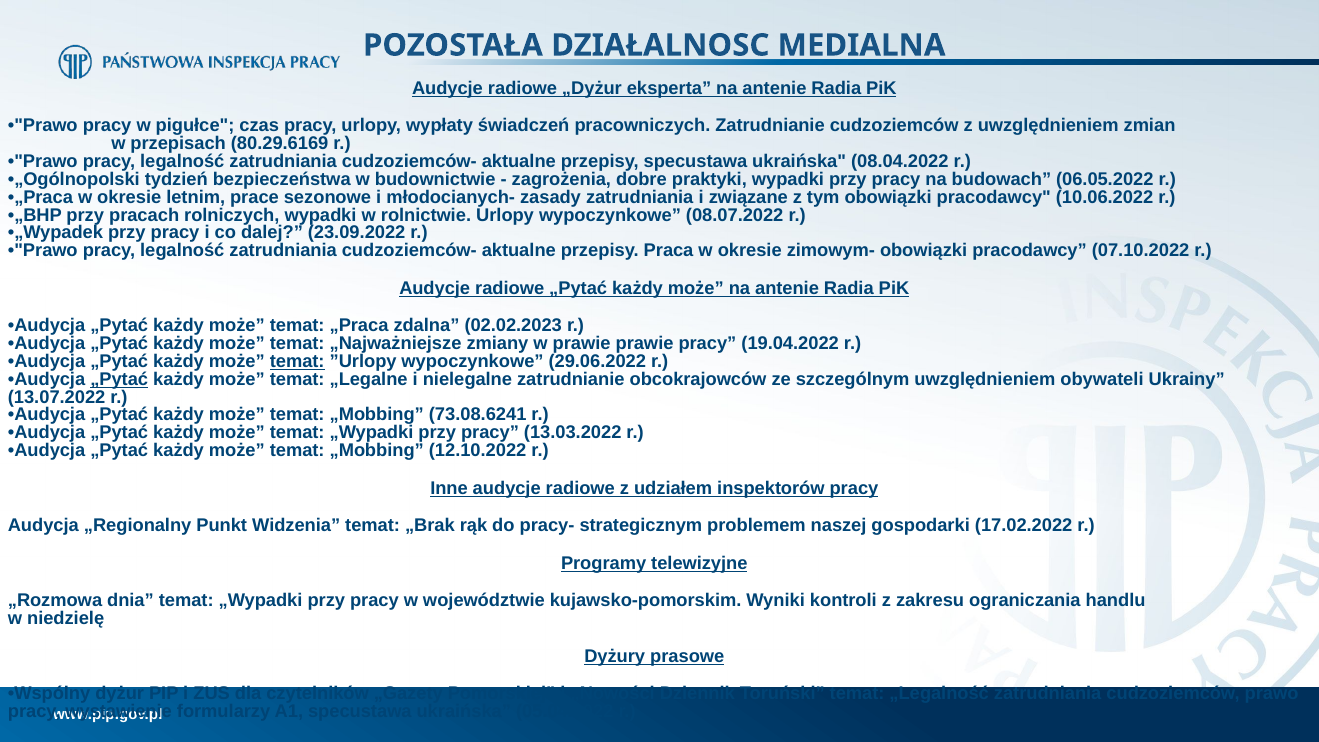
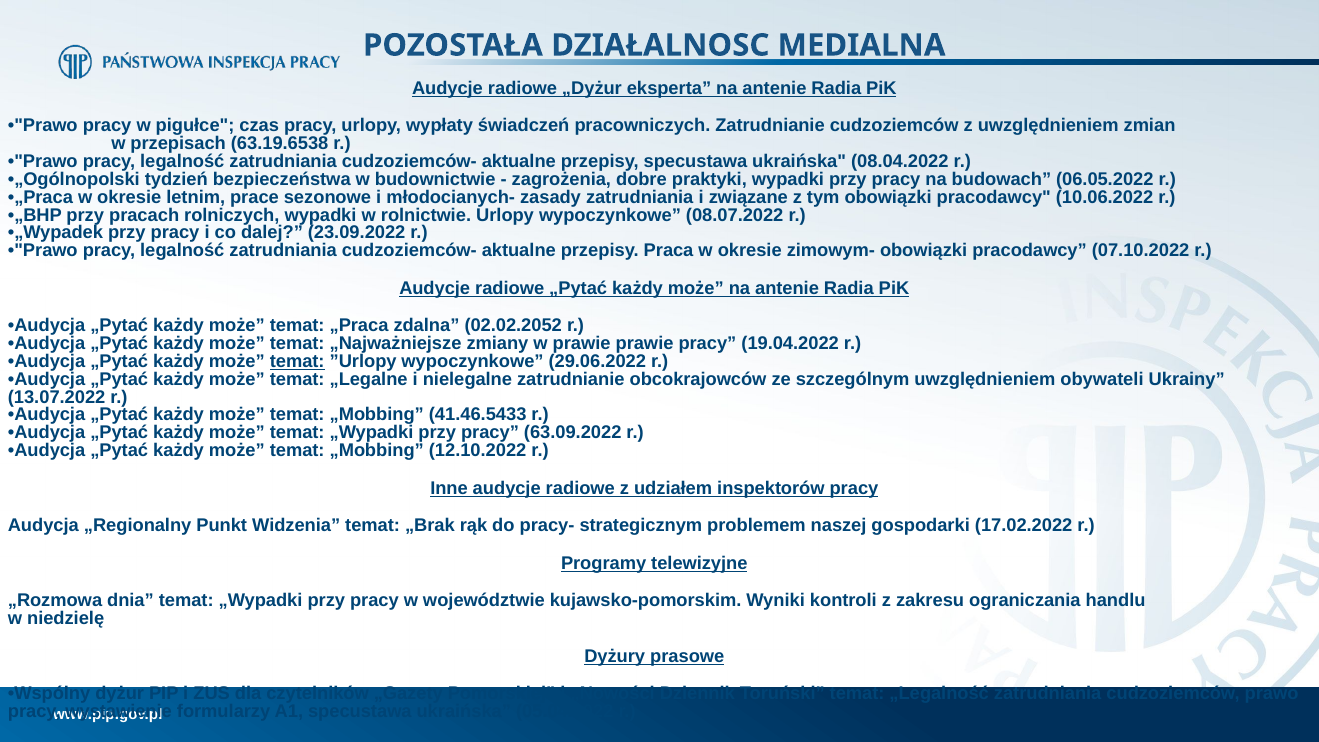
80.29.6169: 80.29.6169 -> 63.19.6538
02.02.2023: 02.02.2023 -> 02.02.2052
„Pytać at (119, 379) underline: present -> none
73.08.6241: 73.08.6241 -> 41.46.5433
13.03.2022: 13.03.2022 -> 63.09.2022
